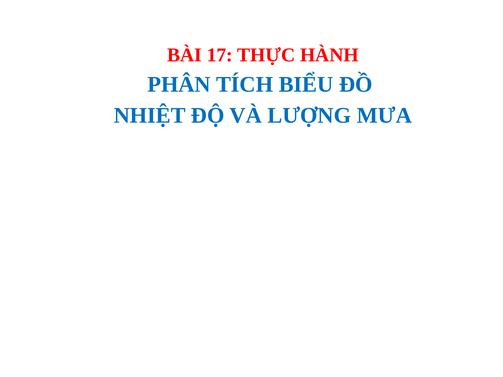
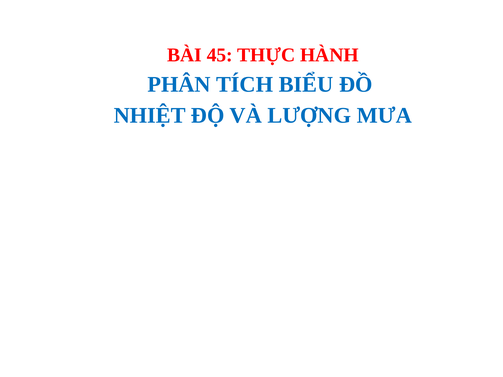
17: 17 -> 45
